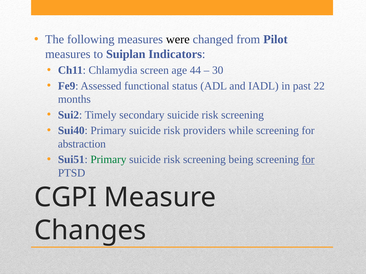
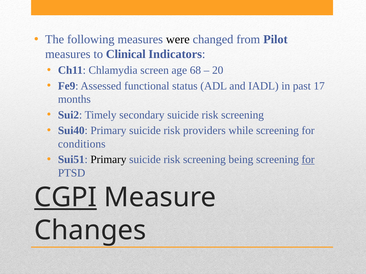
Suiplan: Suiplan -> Clinical
44: 44 -> 68
30: 30 -> 20
22: 22 -> 17
abstraction: abstraction -> conditions
Primary at (108, 160) colour: green -> black
CGPI underline: none -> present
